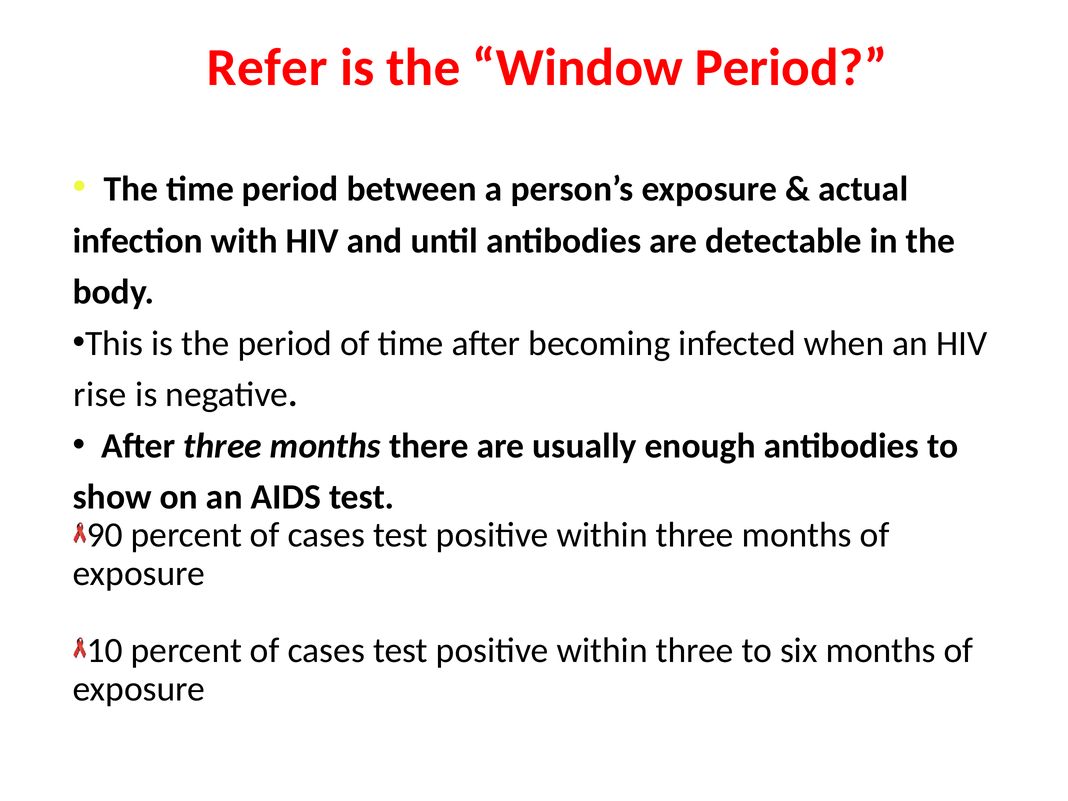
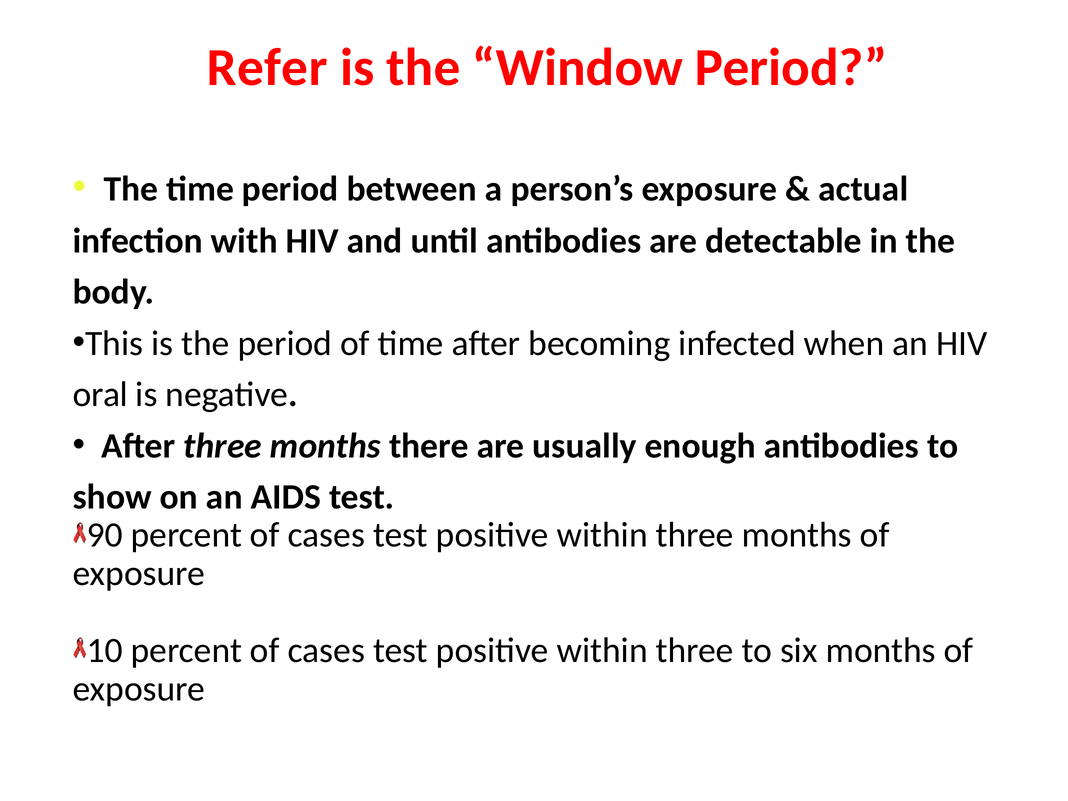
rise: rise -> oral
